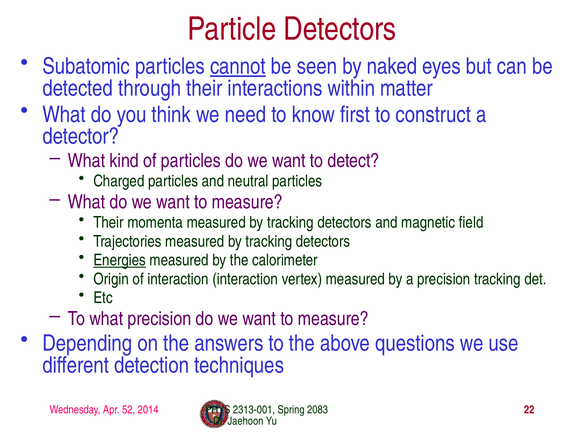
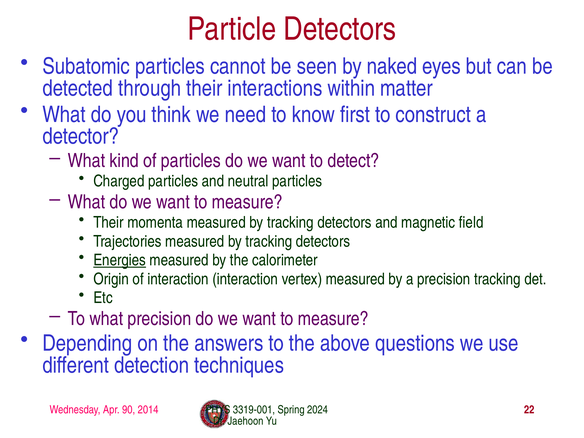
cannot underline: present -> none
52: 52 -> 90
2313-001: 2313-001 -> 3319-001
2083: 2083 -> 2024
